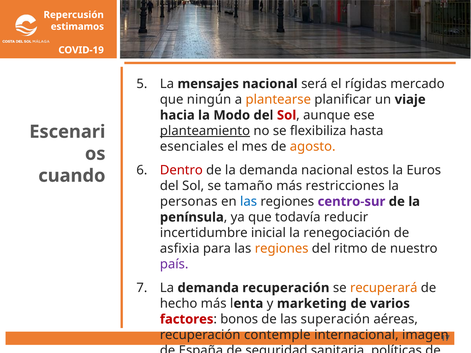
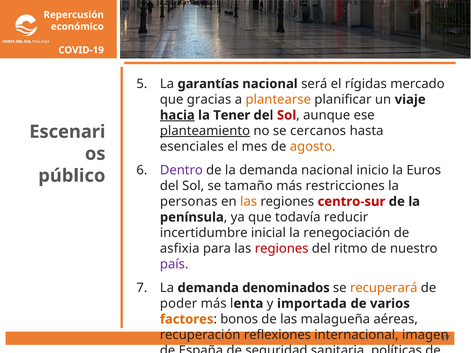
estimamos: estimamos -> económico
mensajes: mensajes -> garantías
ningún: ningún -> gracias
hacia underline: none -> present
Modo: Modo -> Tener
flexibiliza: flexibiliza -> cercanos
Dentro colour: red -> purple
estos: estos -> inicio
cuando: cuando -> público
las at (249, 202) colour: blue -> orange
centro-sur colour: purple -> red
regiones at (282, 249) colour: orange -> red
demanda recuperación: recuperación -> denominados
hecho: hecho -> poder
marketing: marketing -> importada
factores colour: red -> orange
superación: superación -> malagueña
contemple: contemple -> reflexiones
